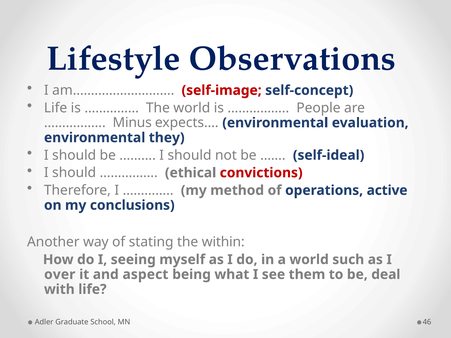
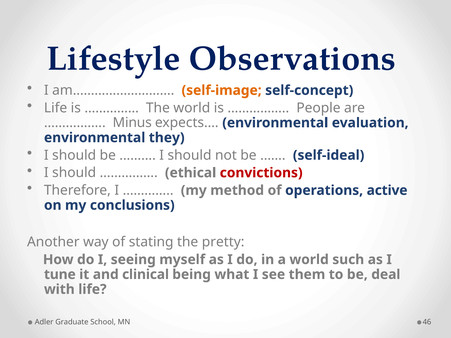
self-image colour: red -> orange
within: within -> pretty
over: over -> tune
aspect: aspect -> clinical
